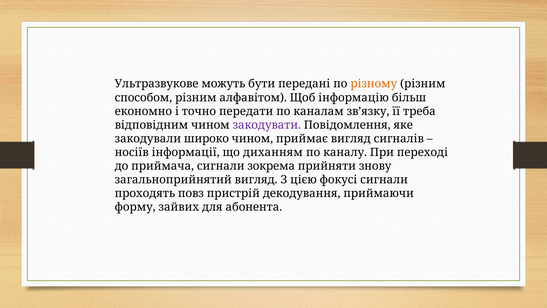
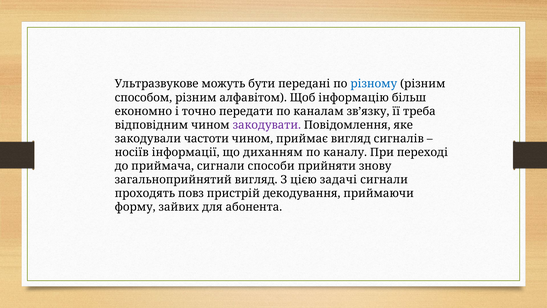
різному colour: orange -> blue
широко: широко -> частоти
зокрема: зокрема -> способи
фокусі: фокусі -> задачі
